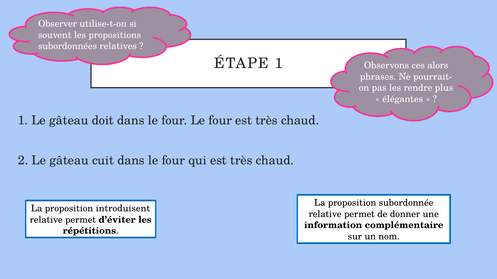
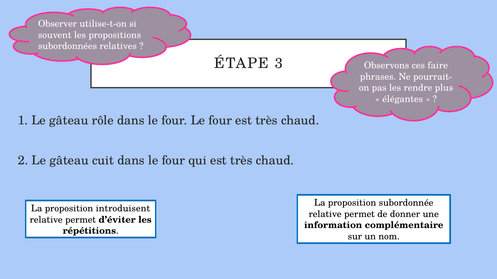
ÉTAPE 1: 1 -> 3
alors: alors -> faire
doit: doit -> rôle
